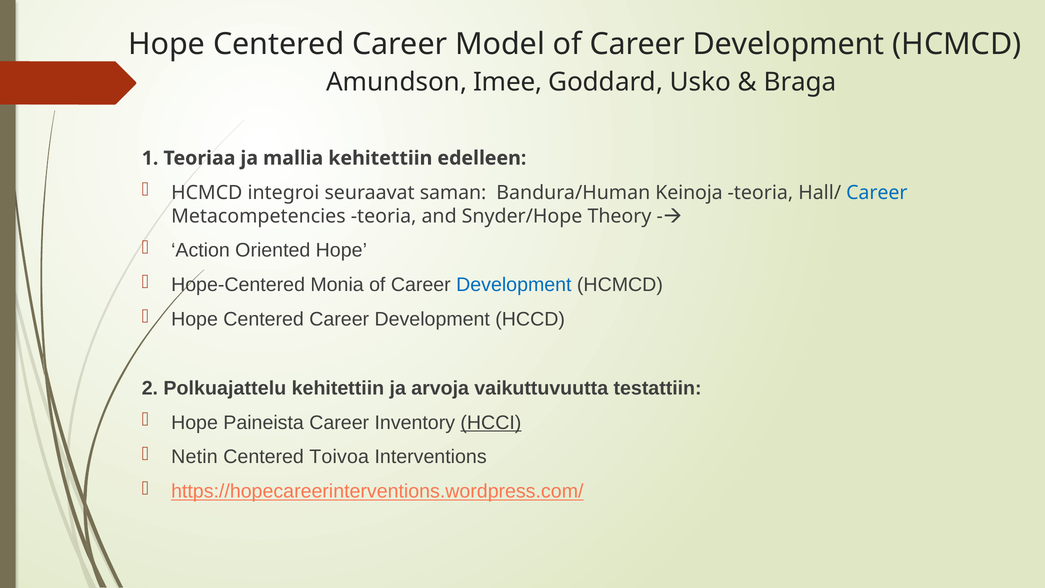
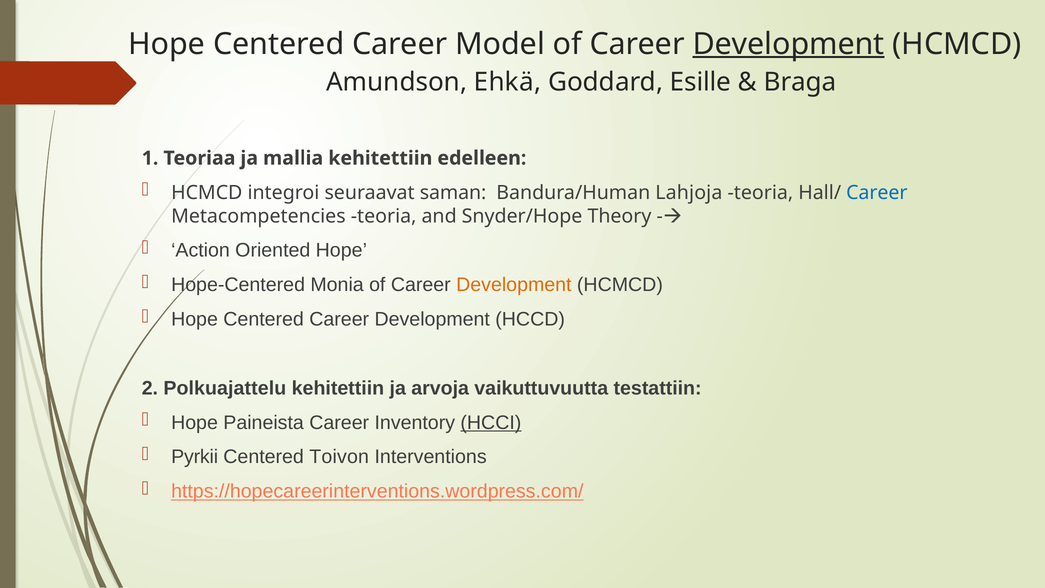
Development at (789, 44) underline: none -> present
Imee: Imee -> Ehkä
Usko: Usko -> Esille
Keinoja: Keinoja -> Lahjoja
Development at (514, 285) colour: blue -> orange
Netin: Netin -> Pyrkii
Toivoa: Toivoa -> Toivon
